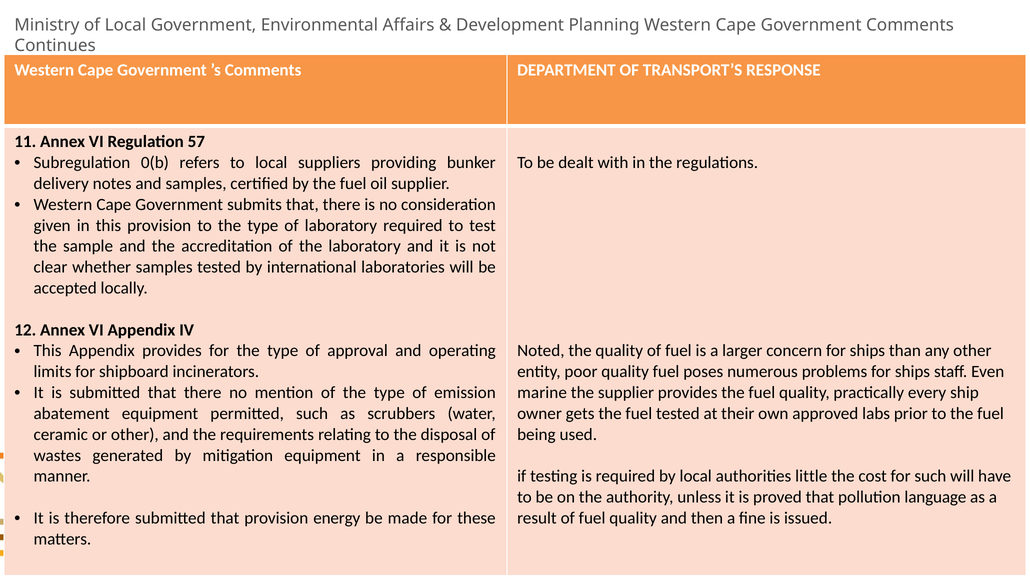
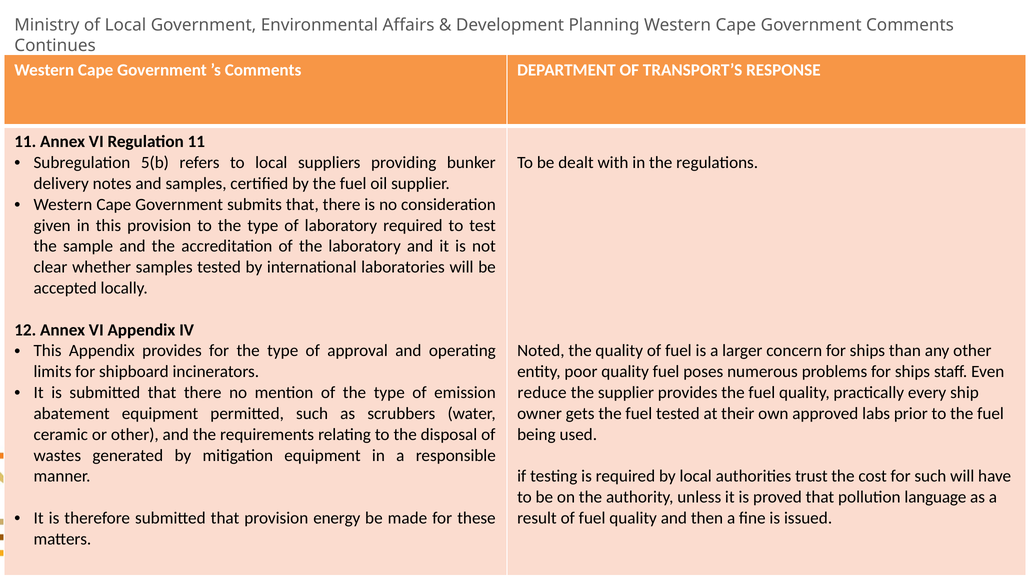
Regulation 57: 57 -> 11
0(b: 0(b -> 5(b
marine: marine -> reduce
little: little -> trust
